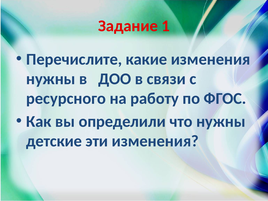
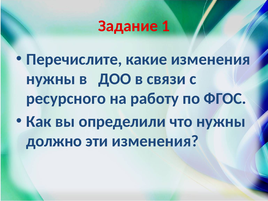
детские: детские -> должно
